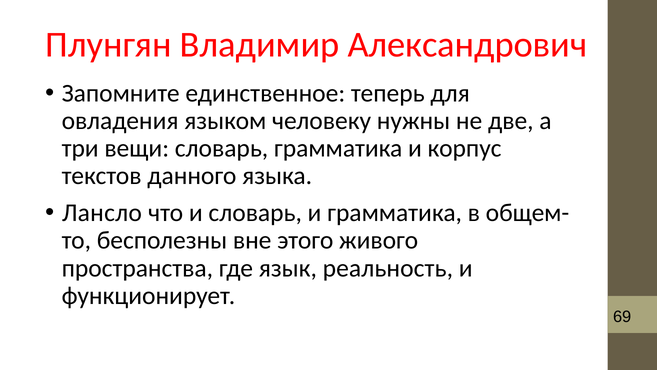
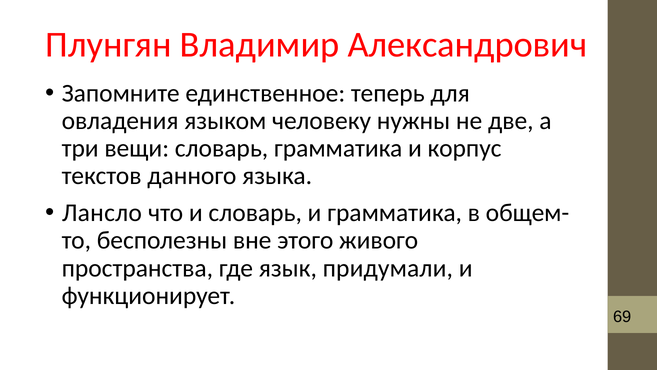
реальность: реальность -> придумали
